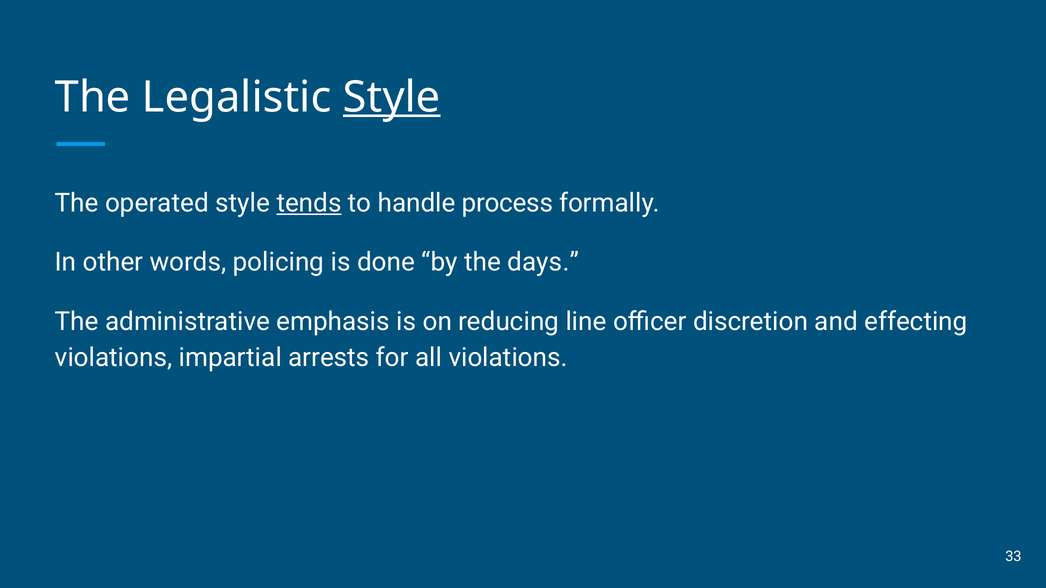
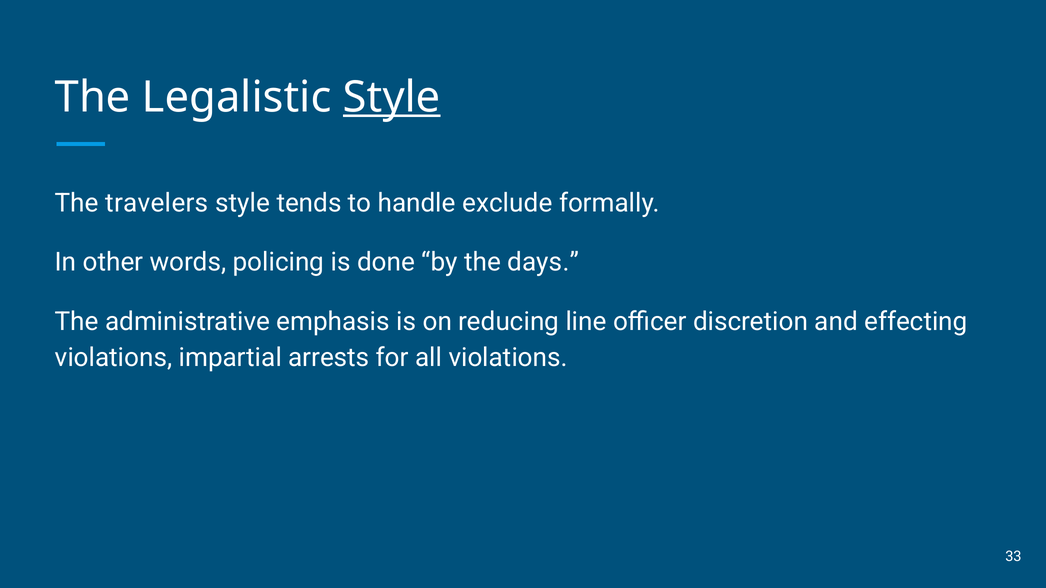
operated: operated -> travelers
tends underline: present -> none
process: process -> exclude
